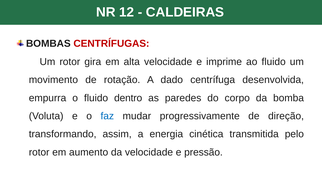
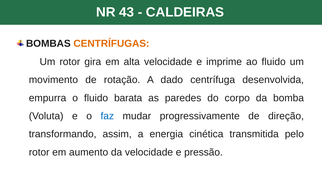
12: 12 -> 43
CENTRÍFUGAS colour: red -> orange
dentro: dentro -> barata
